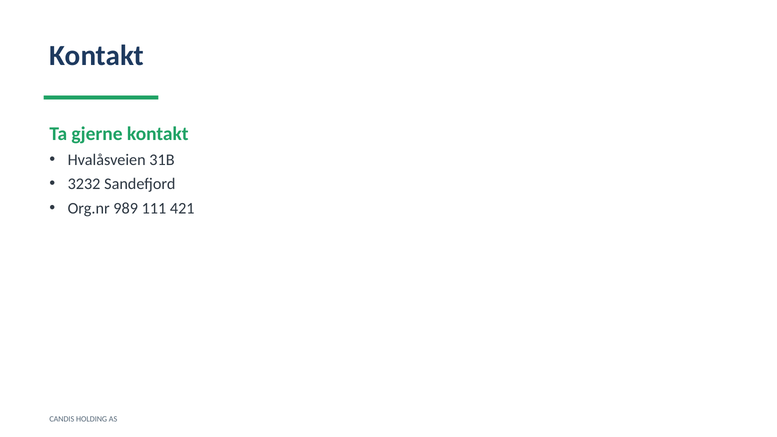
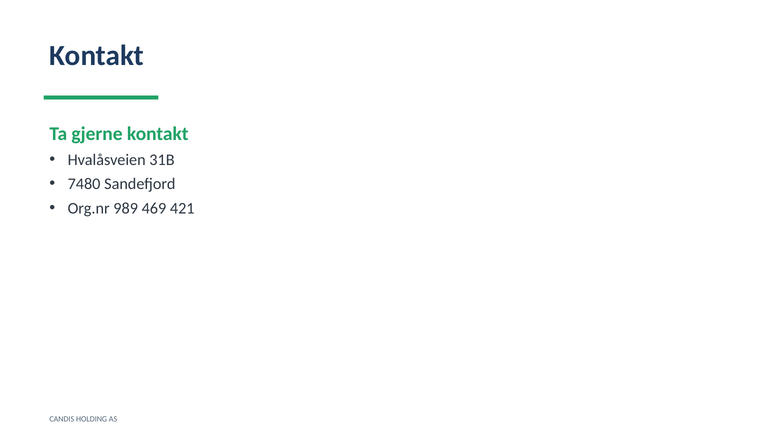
3232: 3232 -> 7480
111: 111 -> 469
